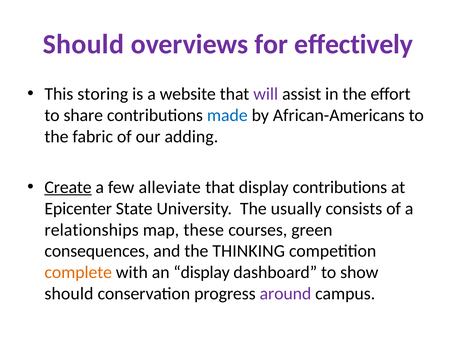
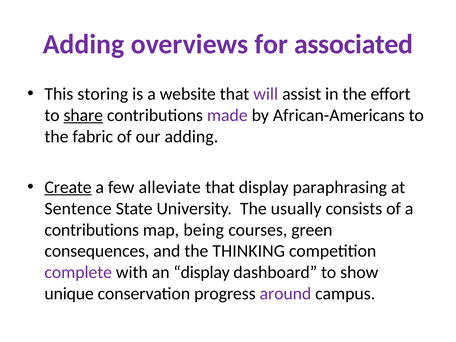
Should at (83, 44): Should -> Adding
effectively: effectively -> associated
share underline: none -> present
made colour: blue -> purple
display contributions: contributions -> paraphrasing
Epicenter: Epicenter -> Sentence
relationships at (92, 230): relationships -> contributions
these: these -> being
complete colour: orange -> purple
should at (69, 294): should -> unique
